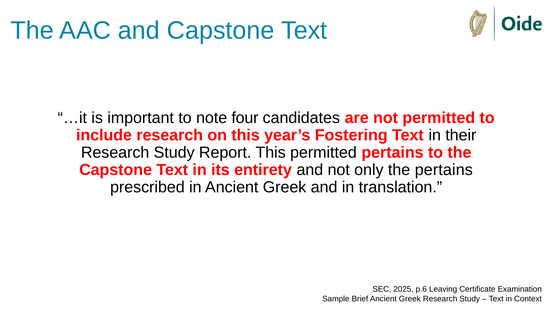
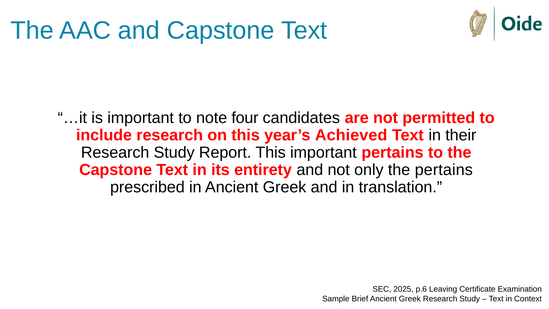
Fostering: Fostering -> Achieved
This permitted: permitted -> important
